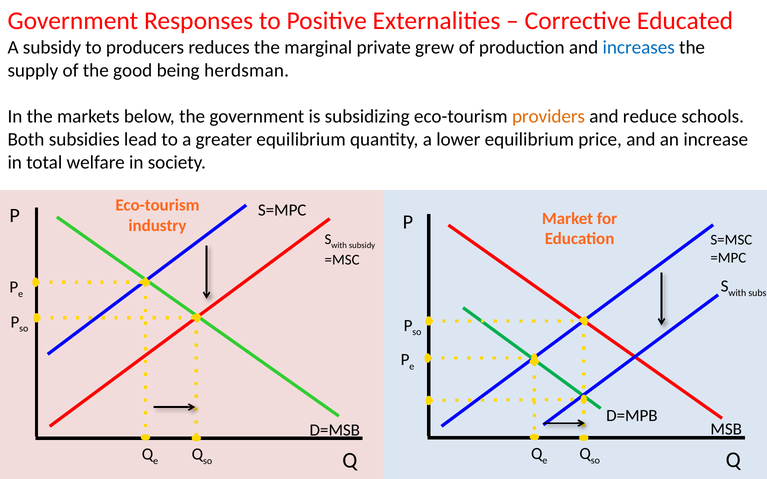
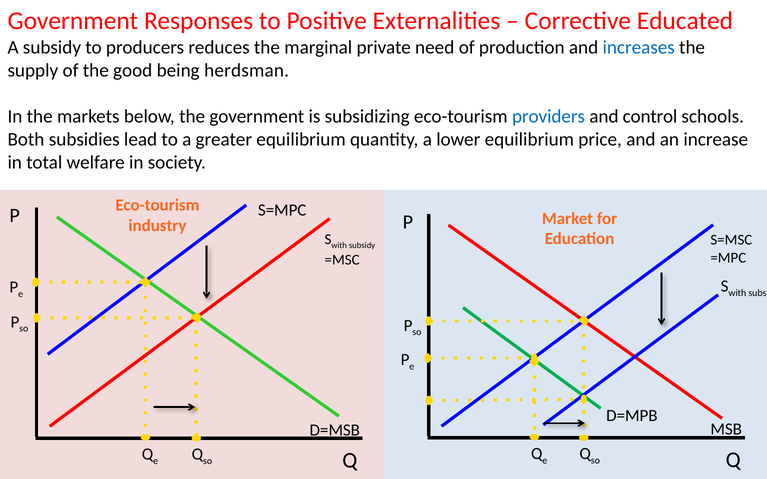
grew: grew -> need
providers colour: orange -> blue
reduce: reduce -> control
